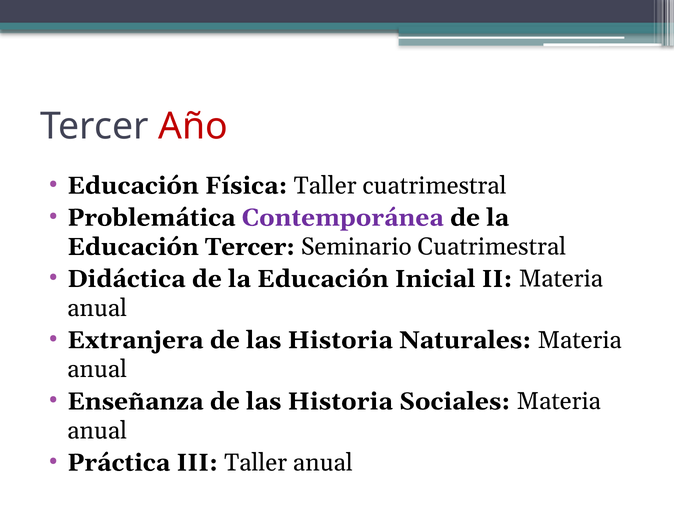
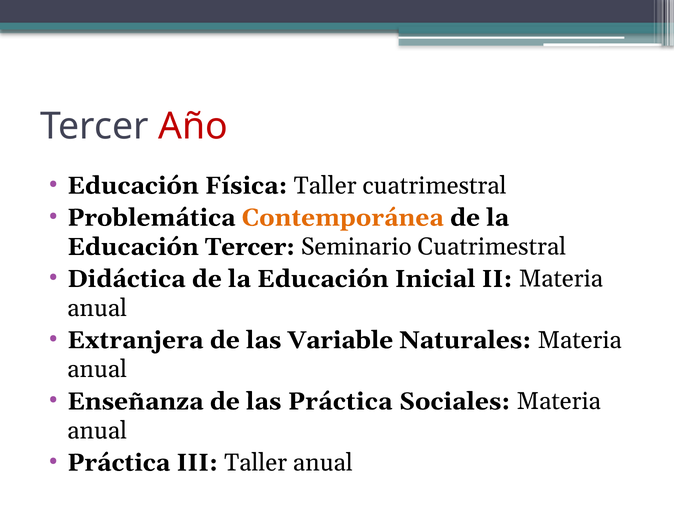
Contemporánea colour: purple -> orange
Historia at (340, 340): Historia -> Variable
Enseñanza de las Historia: Historia -> Práctica
